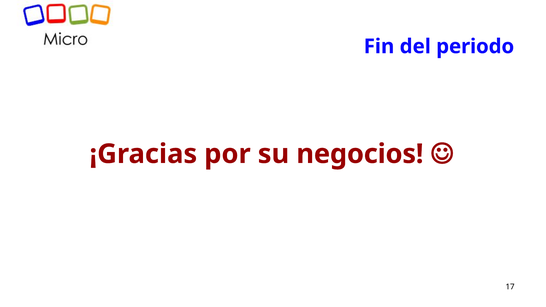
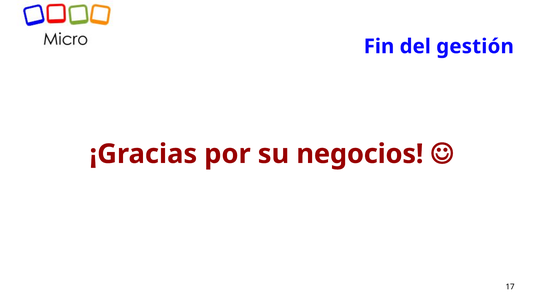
periodo: periodo -> gestión
